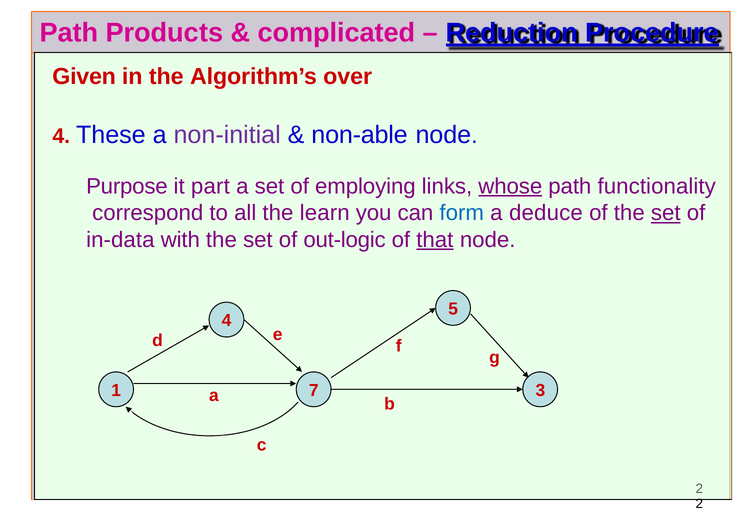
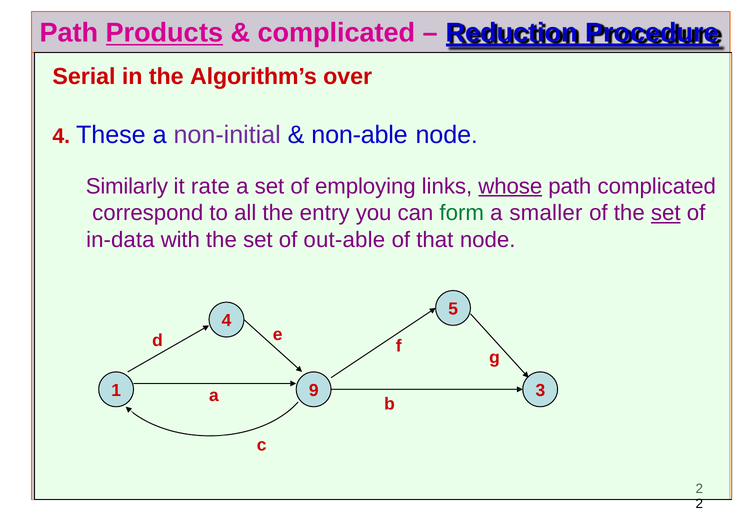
Products underline: none -> present
Given: Given -> Serial
Purpose: Purpose -> Similarly
part: part -> rate
path functionality: functionality -> complicated
learn: learn -> entry
form colour: blue -> green
deduce: deduce -> smaller
out-logic: out-logic -> out-able
that underline: present -> none
7: 7 -> 9
